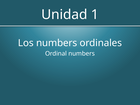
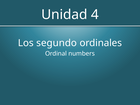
1: 1 -> 4
Los numbers: numbers -> segundo
